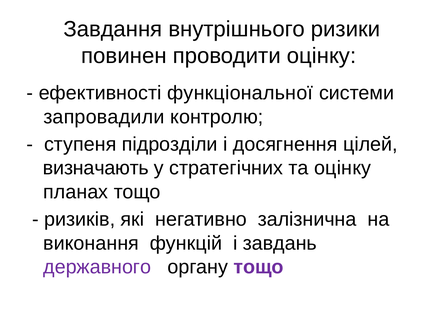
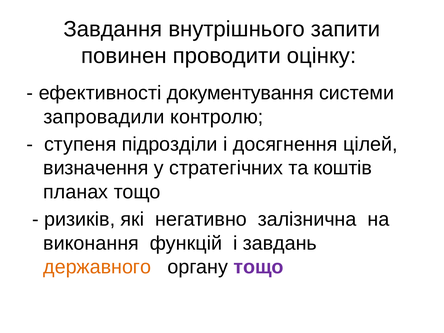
ризики: ризики -> запити
функціональної: функціональної -> документування
визначають: визначають -> визначення
та оцінку: оцінку -> коштів
державного colour: purple -> orange
